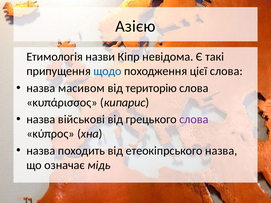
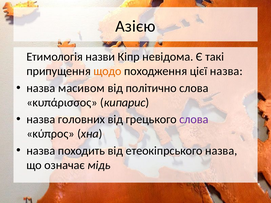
щодо colour: blue -> orange
цієї слова: слова -> назва
територію: територію -> політично
військові: військові -> головних
